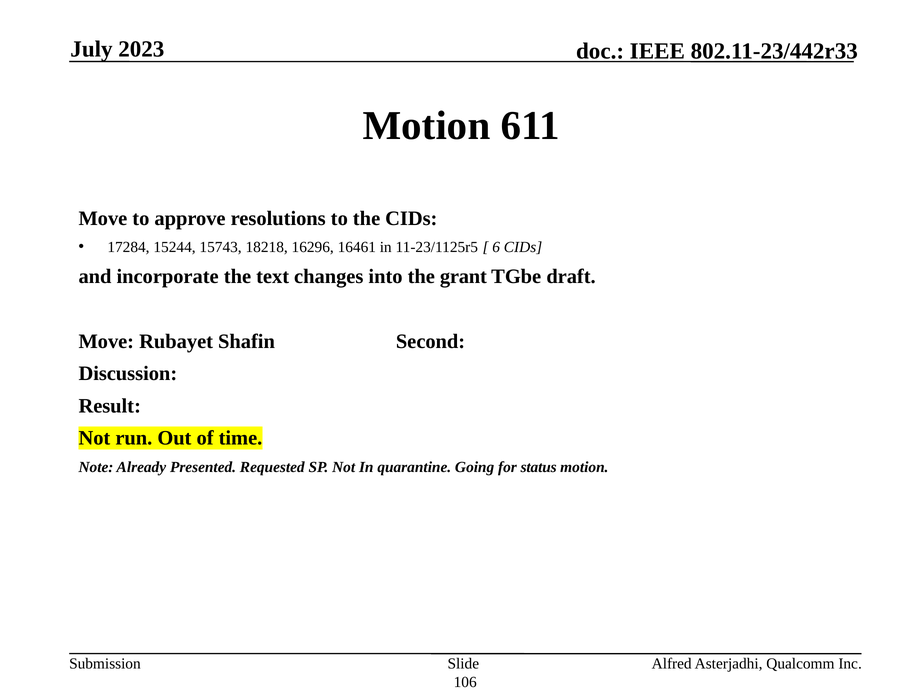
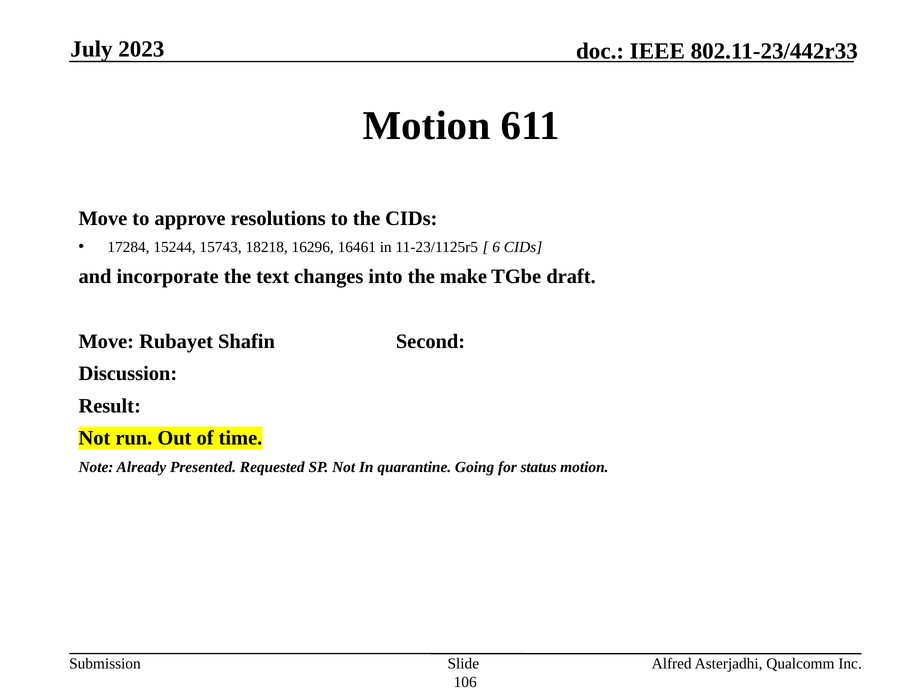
grant: grant -> make
